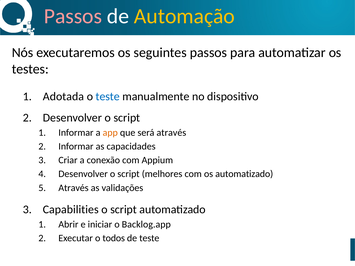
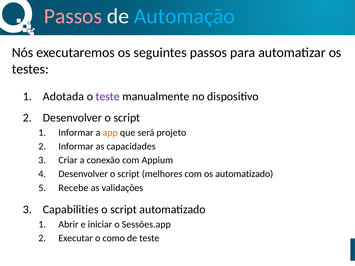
Automação colour: yellow -> light blue
teste at (108, 96) colour: blue -> purple
será através: através -> projeto
Através at (74, 188): Através -> Recebe
Backlog.app: Backlog.app -> Sessões.app
todos: todos -> como
